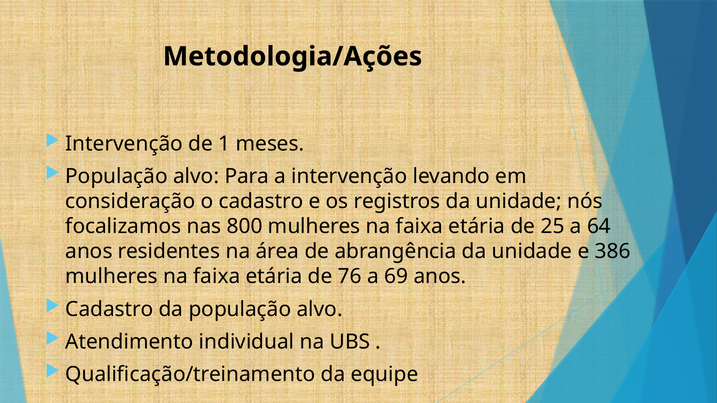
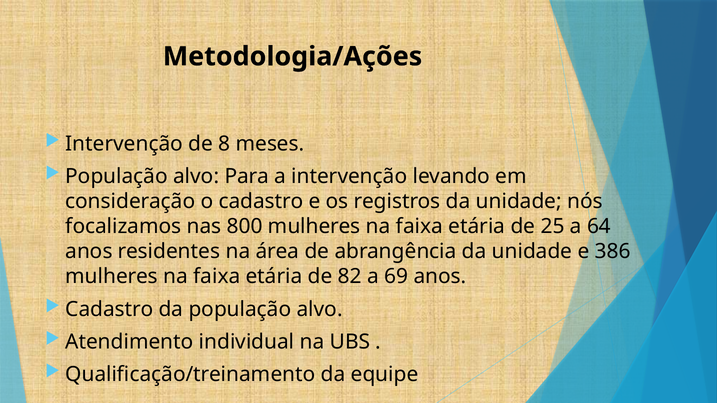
1: 1 -> 8
76: 76 -> 82
